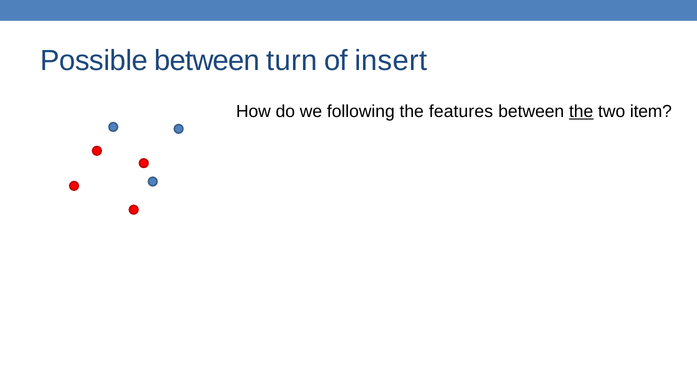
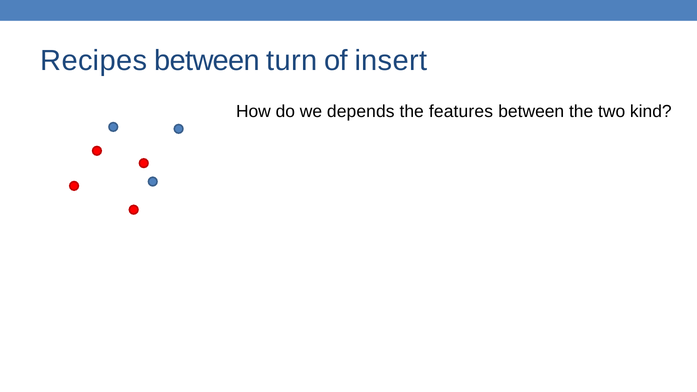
Possible: Possible -> Recipes
following: following -> depends
the at (581, 112) underline: present -> none
item: item -> kind
